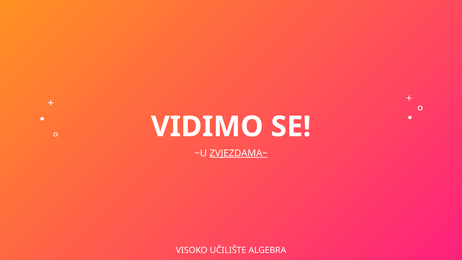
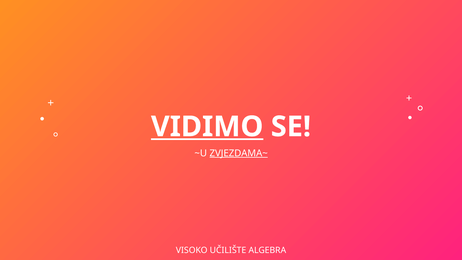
VIDIMO underline: none -> present
